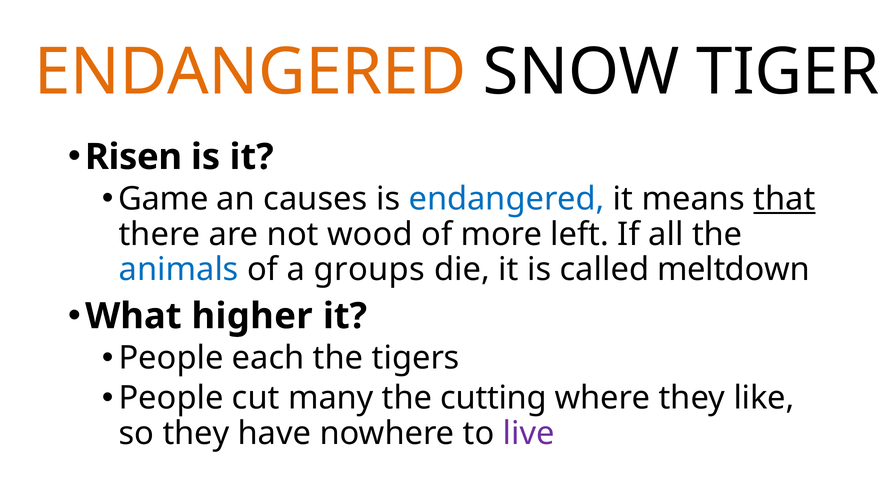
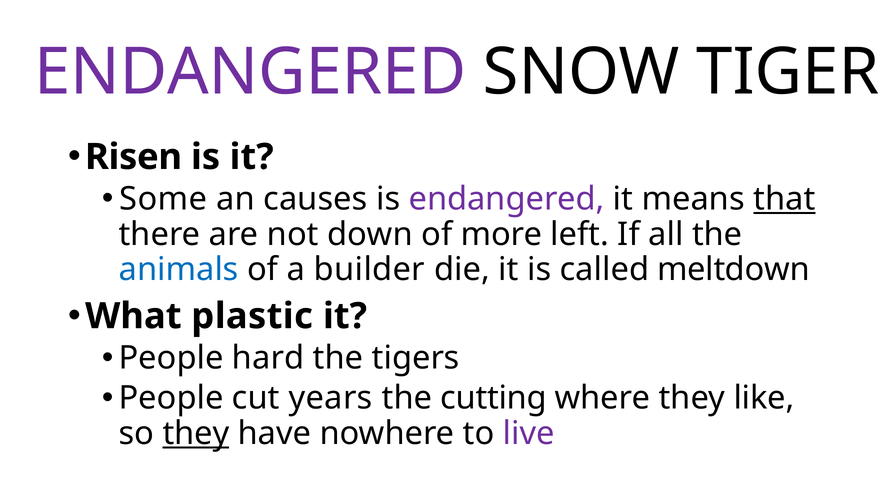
ENDANGERED at (250, 72) colour: orange -> purple
Game: Game -> Some
endangered at (507, 199) colour: blue -> purple
wood: wood -> down
groups: groups -> builder
higher: higher -> plastic
each: each -> hard
many: many -> years
they at (196, 433) underline: none -> present
